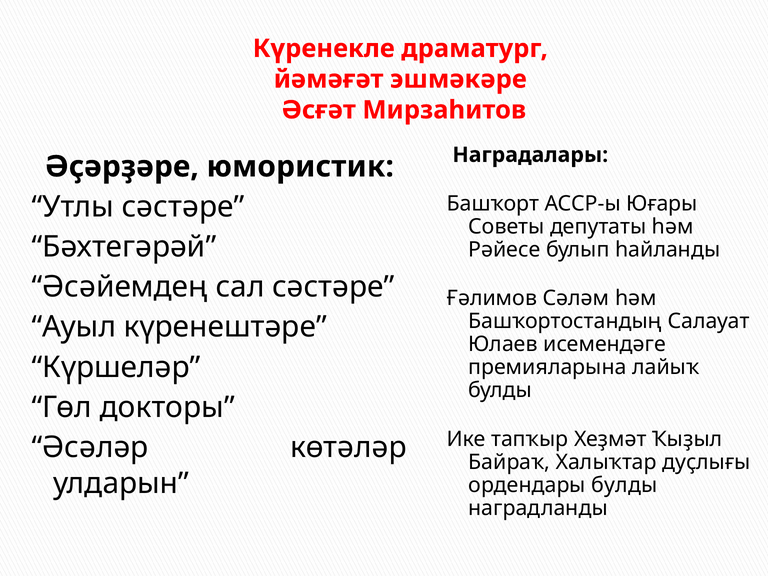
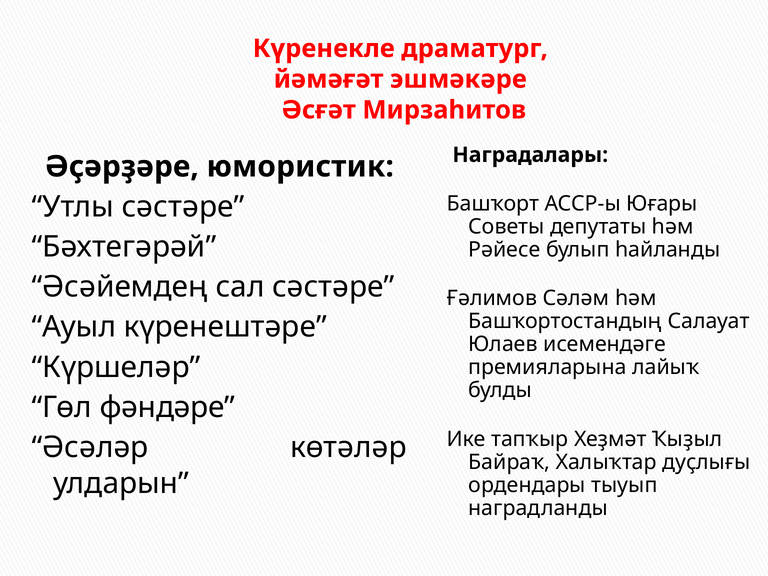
докторы: докторы -> фәндәре
ордендары булды: булды -> тыуып
